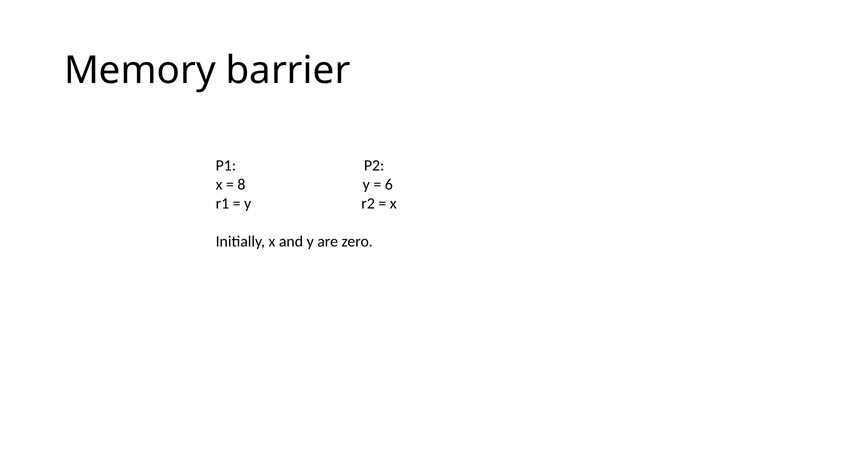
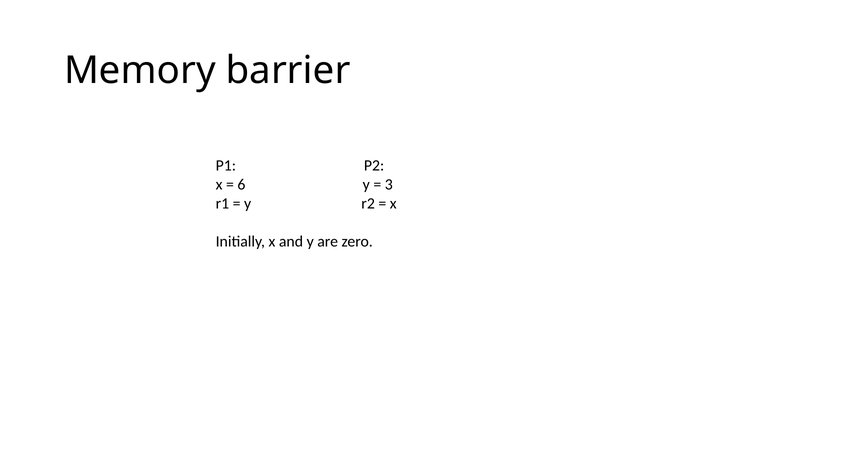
8: 8 -> 6
6: 6 -> 3
